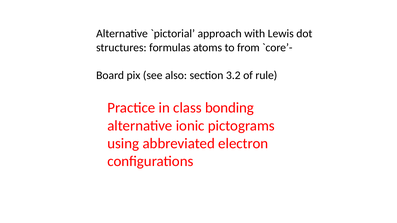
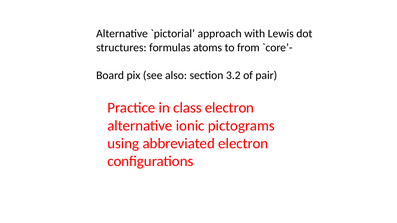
rule: rule -> pair
class bonding: bonding -> electron
